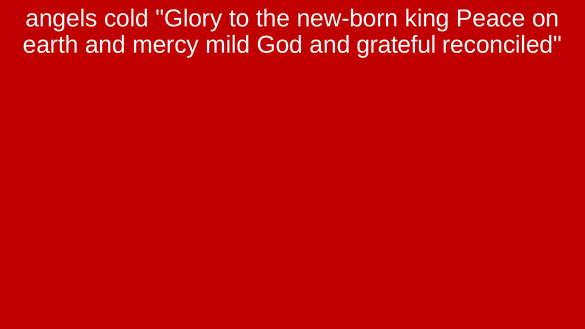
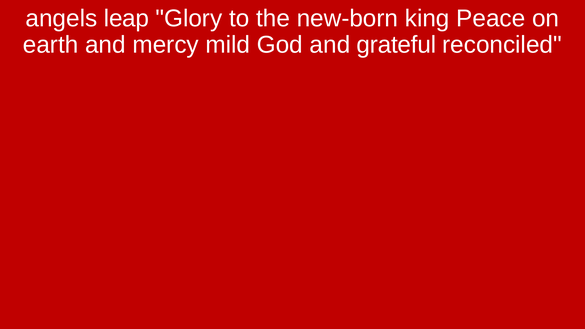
cold: cold -> leap
